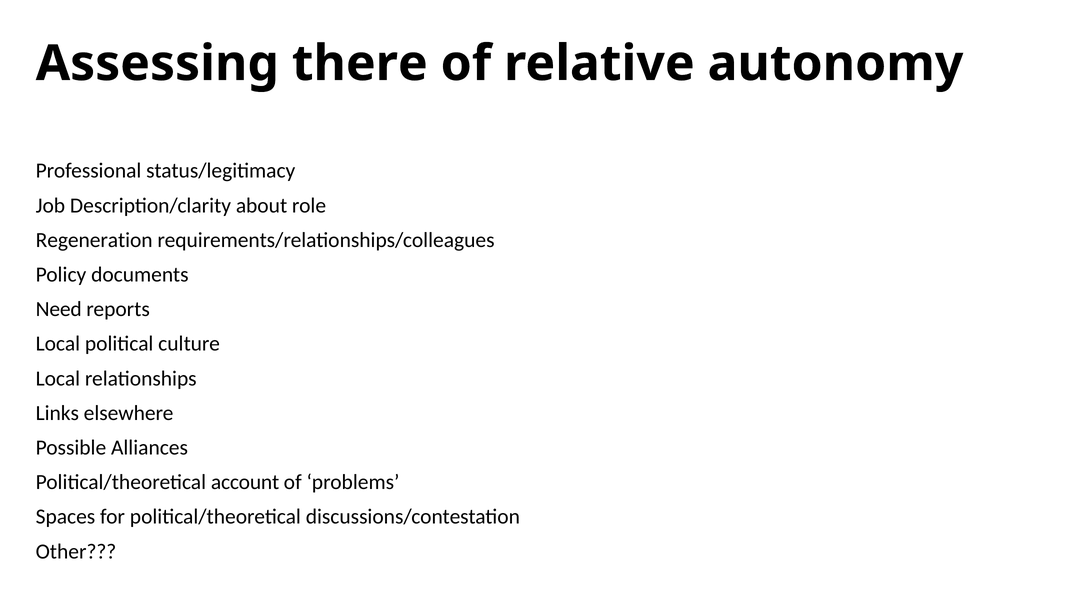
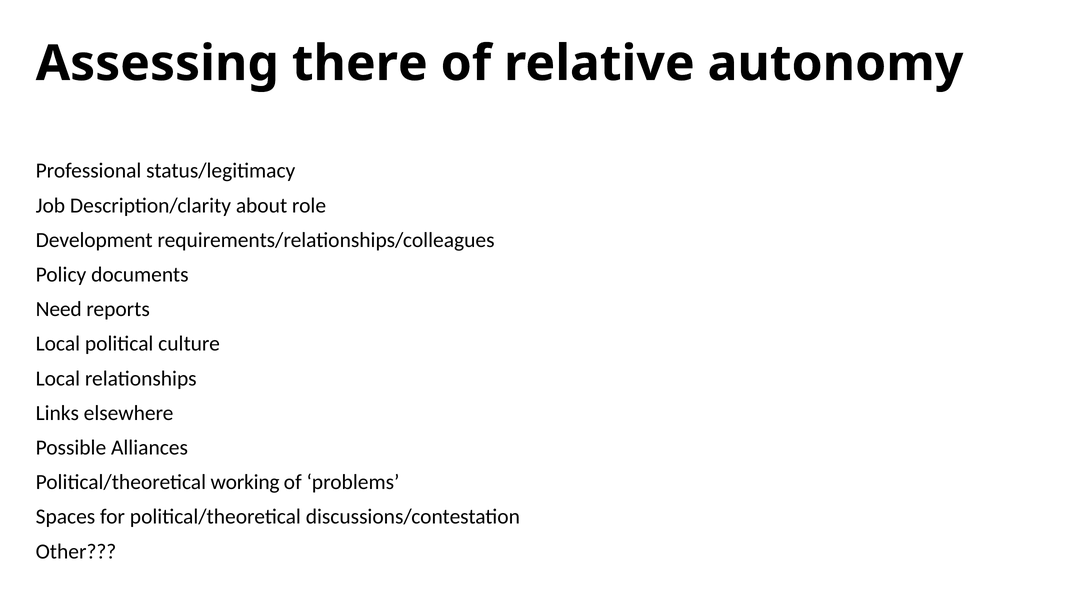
Regeneration: Regeneration -> Development
account: account -> working
